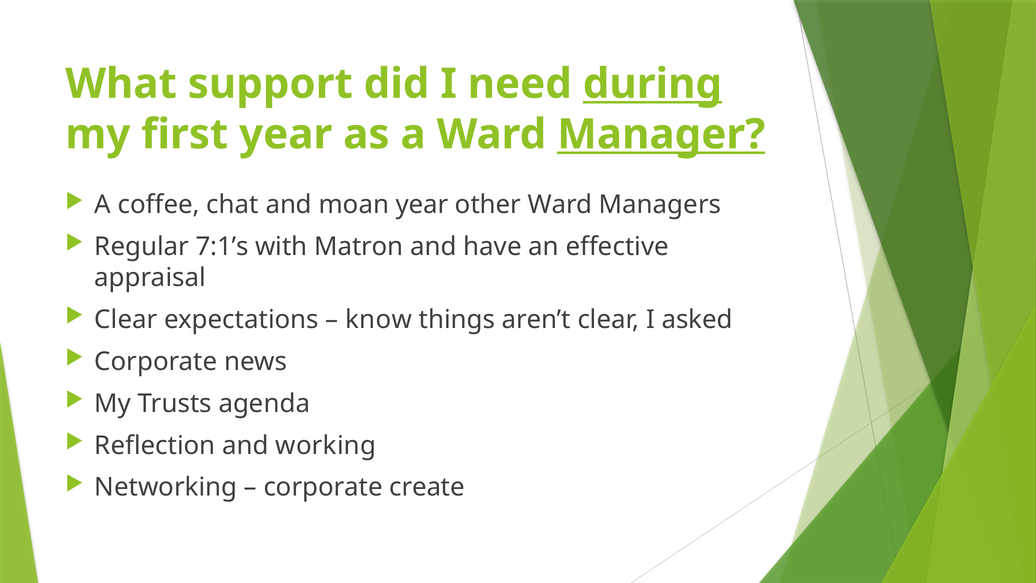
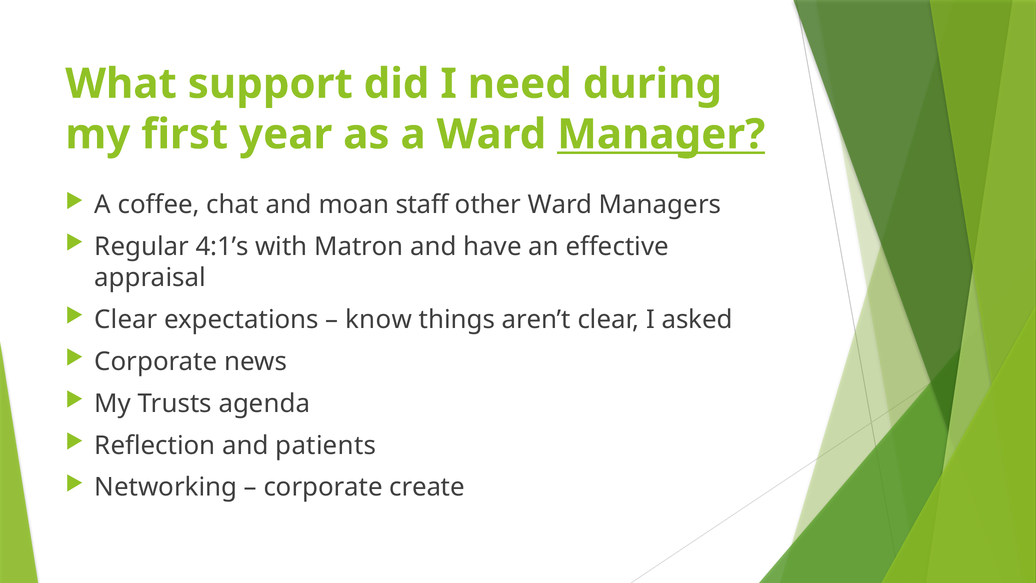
during underline: present -> none
moan year: year -> staff
7:1’s: 7:1’s -> 4:1’s
working: working -> patients
